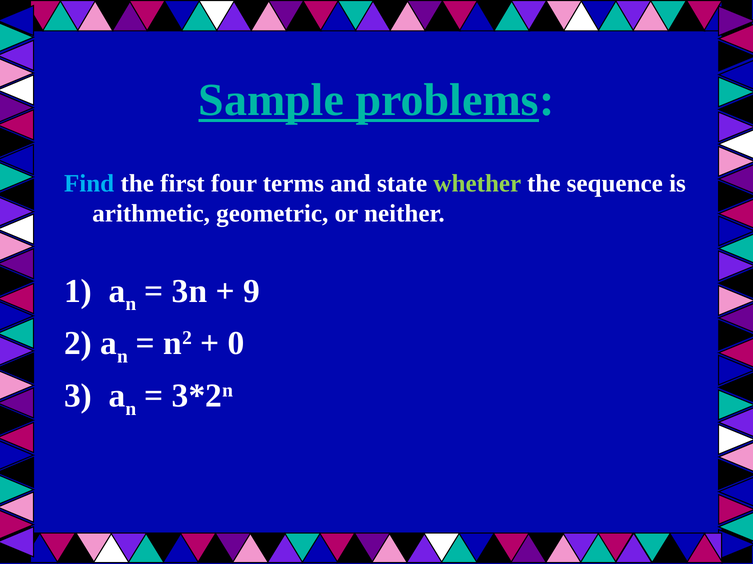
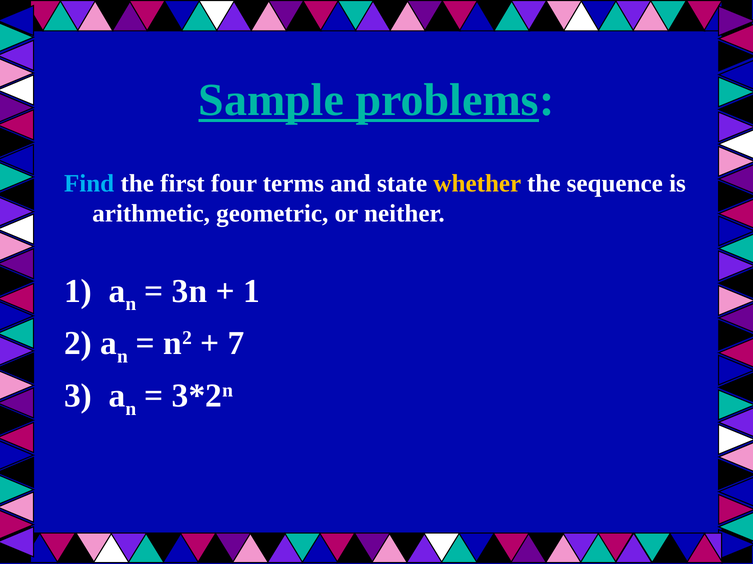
whether colour: light green -> yellow
9 at (251, 291): 9 -> 1
0: 0 -> 7
